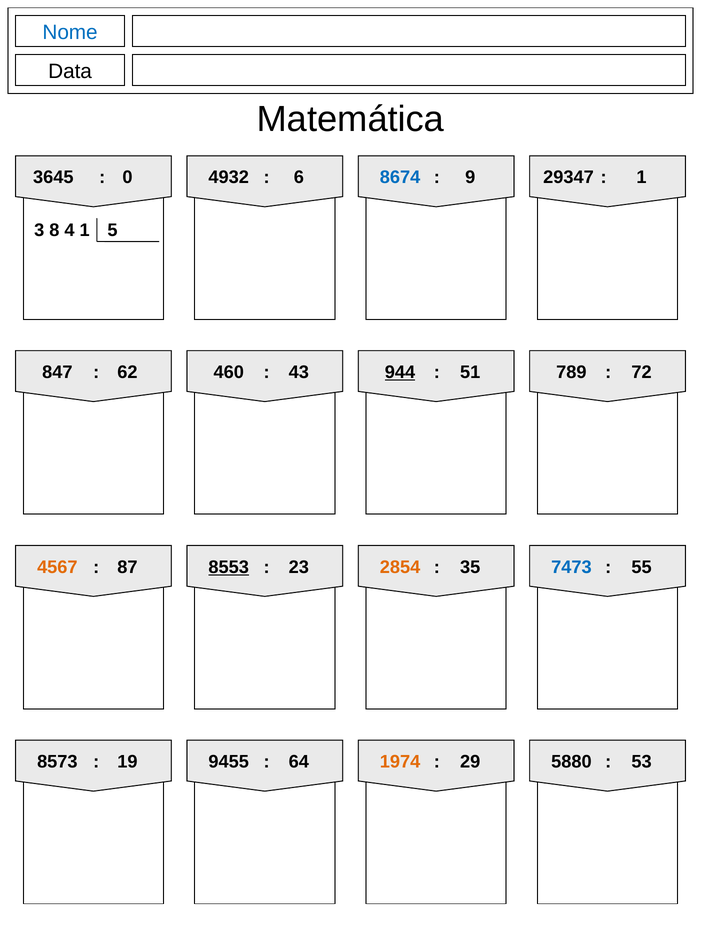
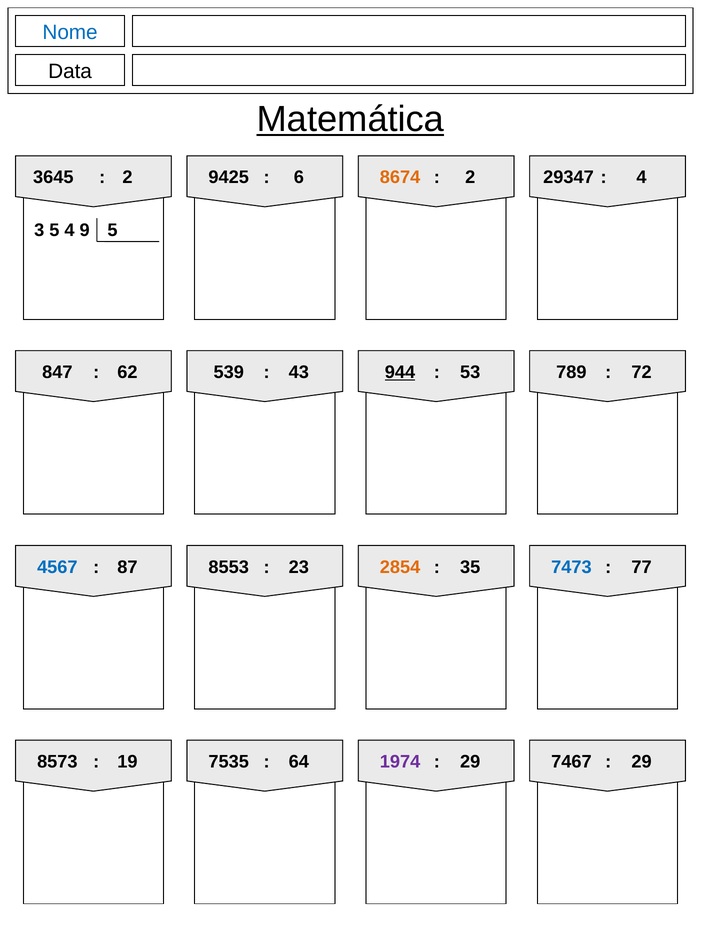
Matemática underline: none -> present
0 at (127, 177): 0 -> 2
4932: 4932 -> 9425
8674 colour: blue -> orange
9 at (470, 177): 9 -> 2
1 at (642, 177): 1 -> 4
3 8: 8 -> 5
4 1: 1 -> 9
460: 460 -> 539
51: 51 -> 53
4567 colour: orange -> blue
8553 underline: present -> none
55: 55 -> 77
9455: 9455 -> 7535
1974 colour: orange -> purple
5880: 5880 -> 7467
53 at (642, 762): 53 -> 29
